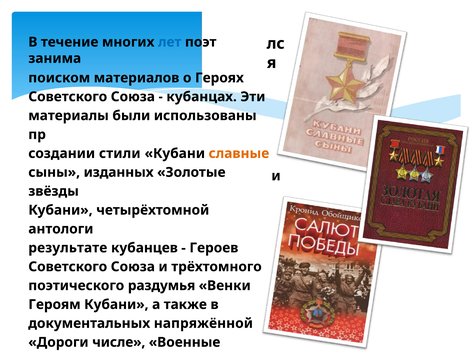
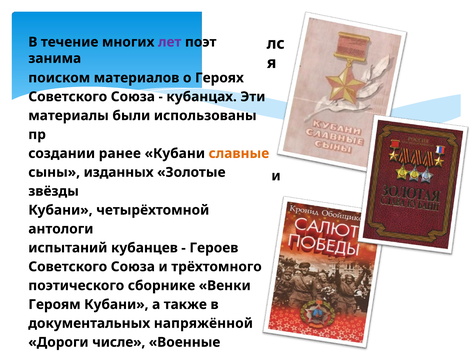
лет colour: blue -> purple
стили: стили -> ранее
результате: результате -> испытаний
раздумья: раздумья -> сборнике
